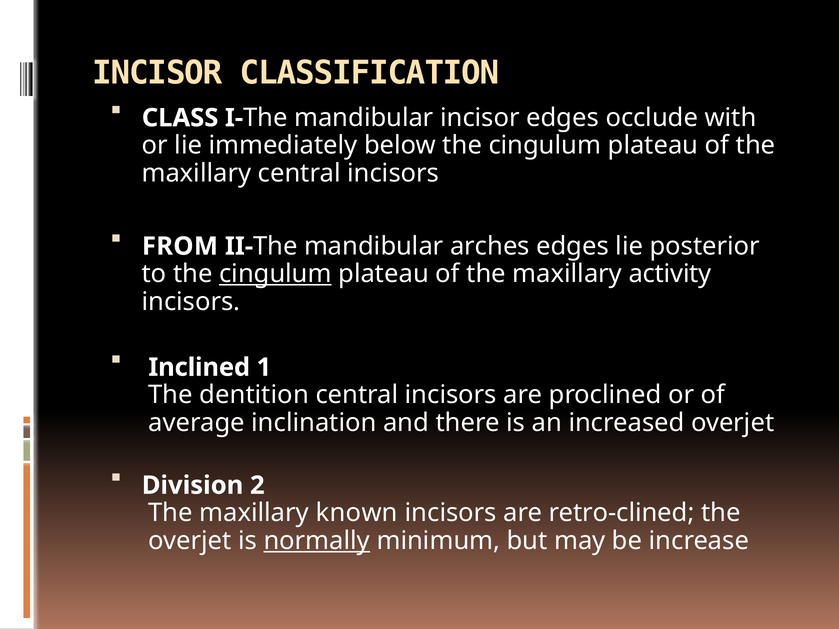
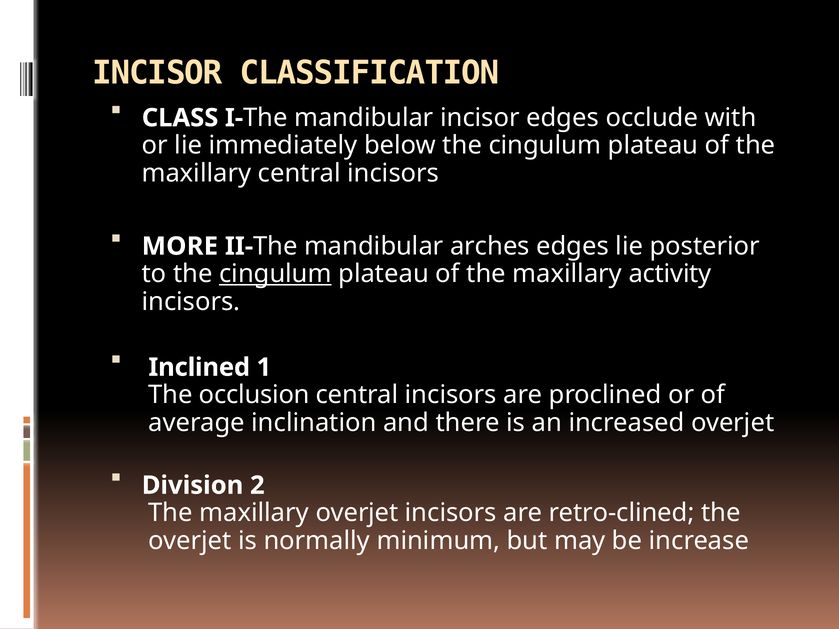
FROM: FROM -> MORE
dentition: dentition -> occlusion
maxillary known: known -> overjet
normally underline: present -> none
